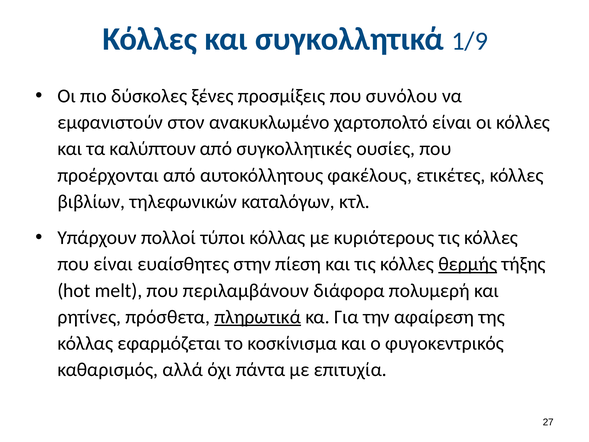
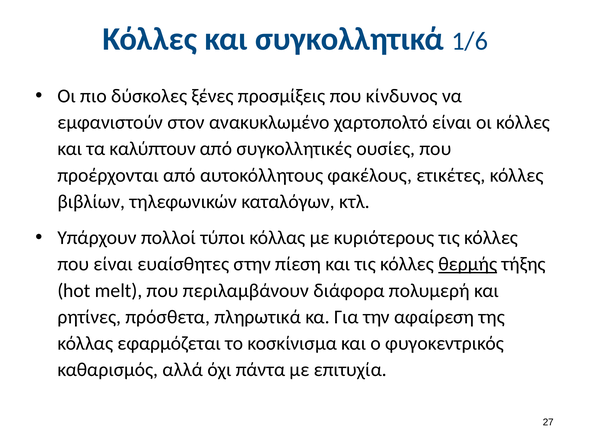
1/9: 1/9 -> 1/6
συνόλου: συνόλου -> κίνδυνος
πληρωτικά underline: present -> none
